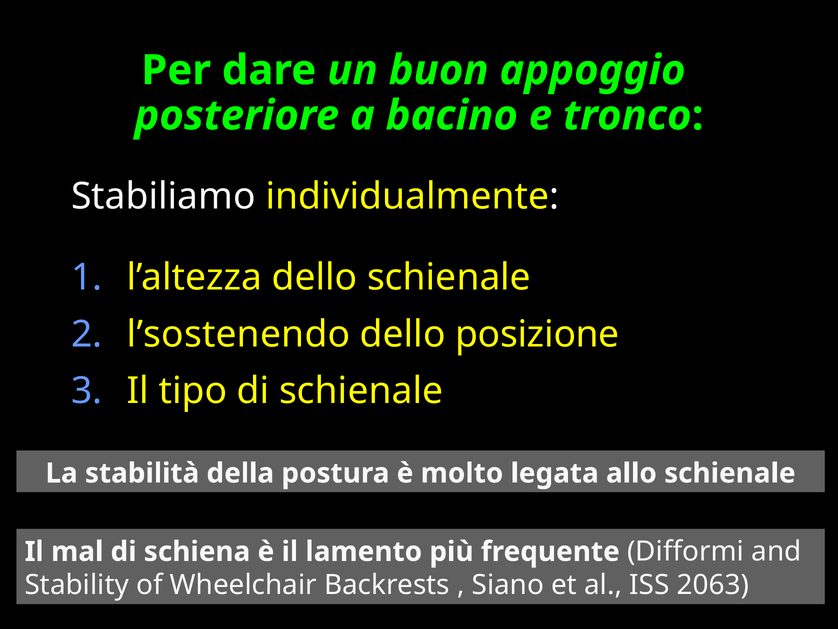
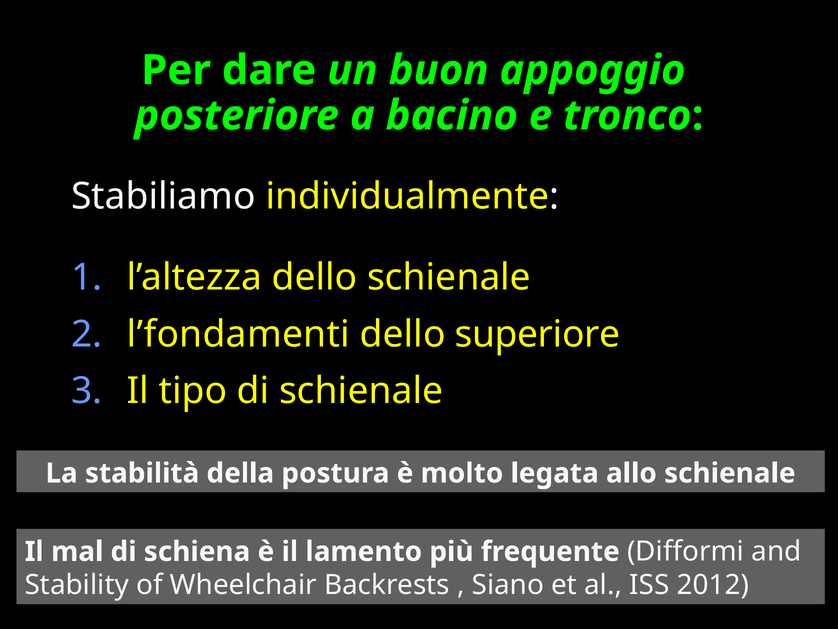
l’sostenendo: l’sostenendo -> l’fondamenti
posizione: posizione -> superiore
2063: 2063 -> 2012
